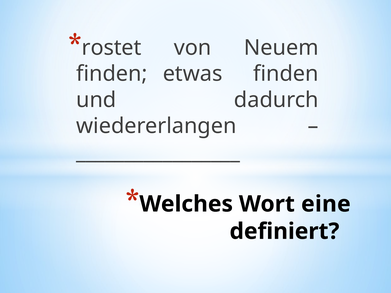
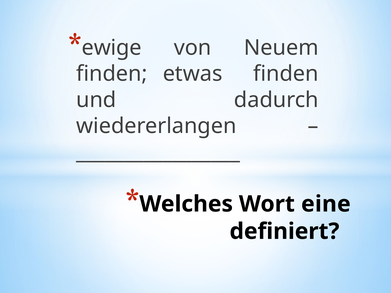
rostet: rostet -> ewige
